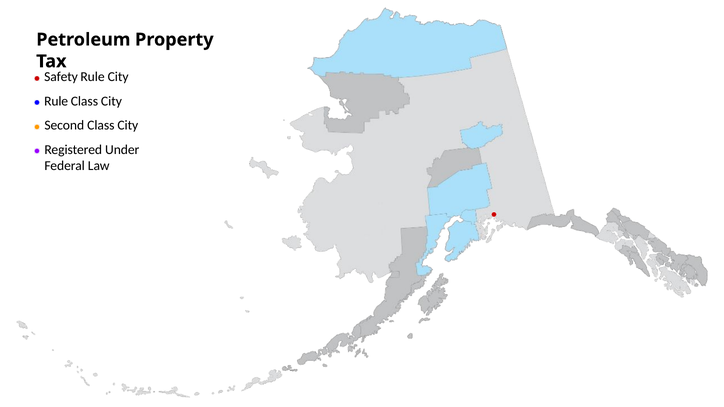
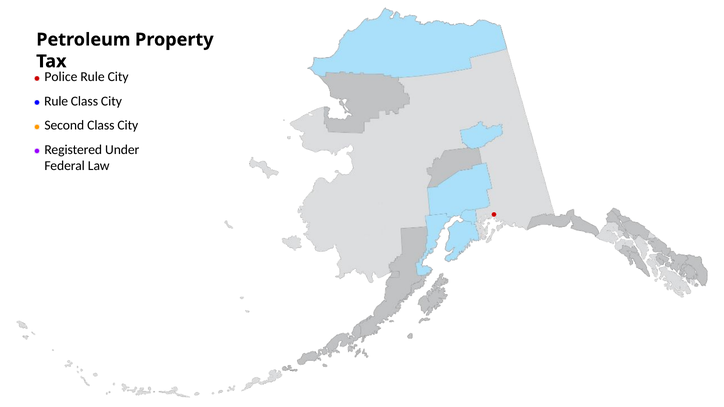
Safety: Safety -> Police
